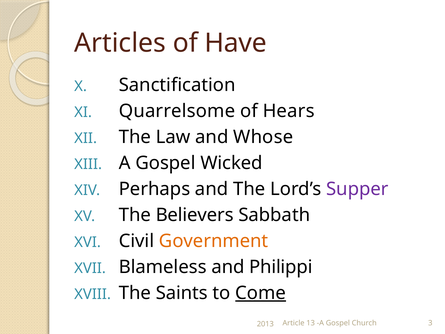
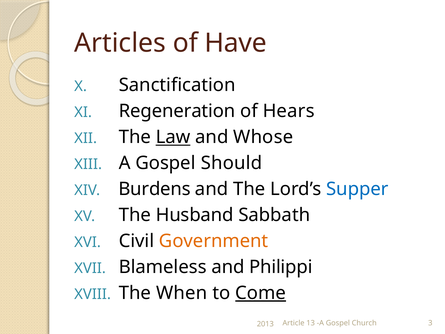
Quarrelsome: Quarrelsome -> Regeneration
Law underline: none -> present
Wicked: Wicked -> Should
Perhaps: Perhaps -> Burdens
Supper colour: purple -> blue
Believers: Believers -> Husband
Saints: Saints -> When
